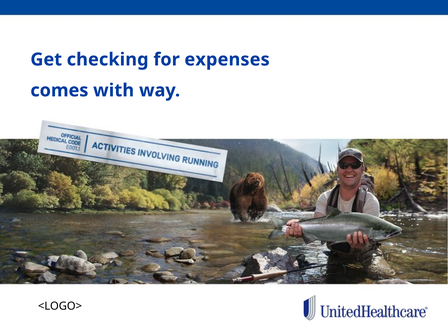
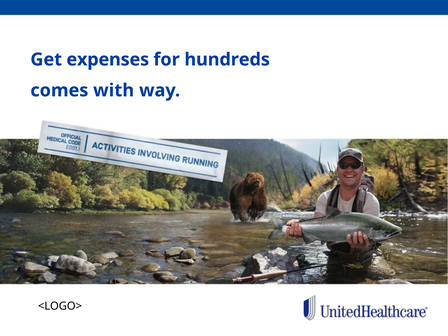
checking: checking -> expenses
expenses: expenses -> hundreds
